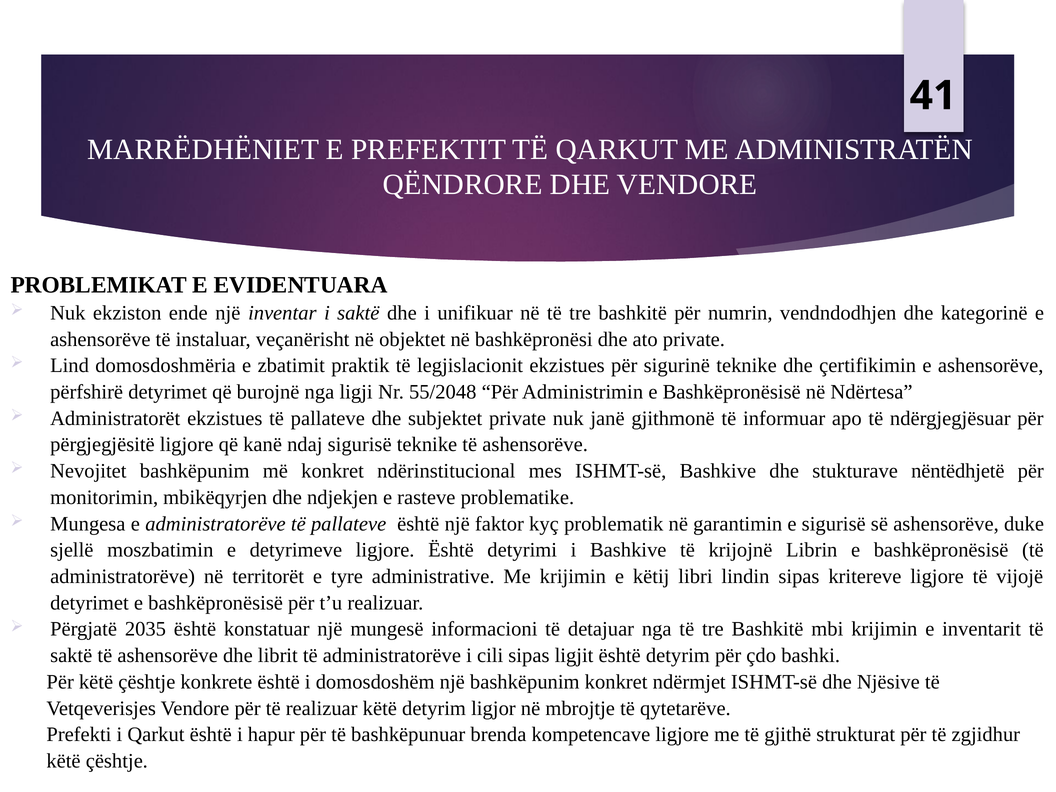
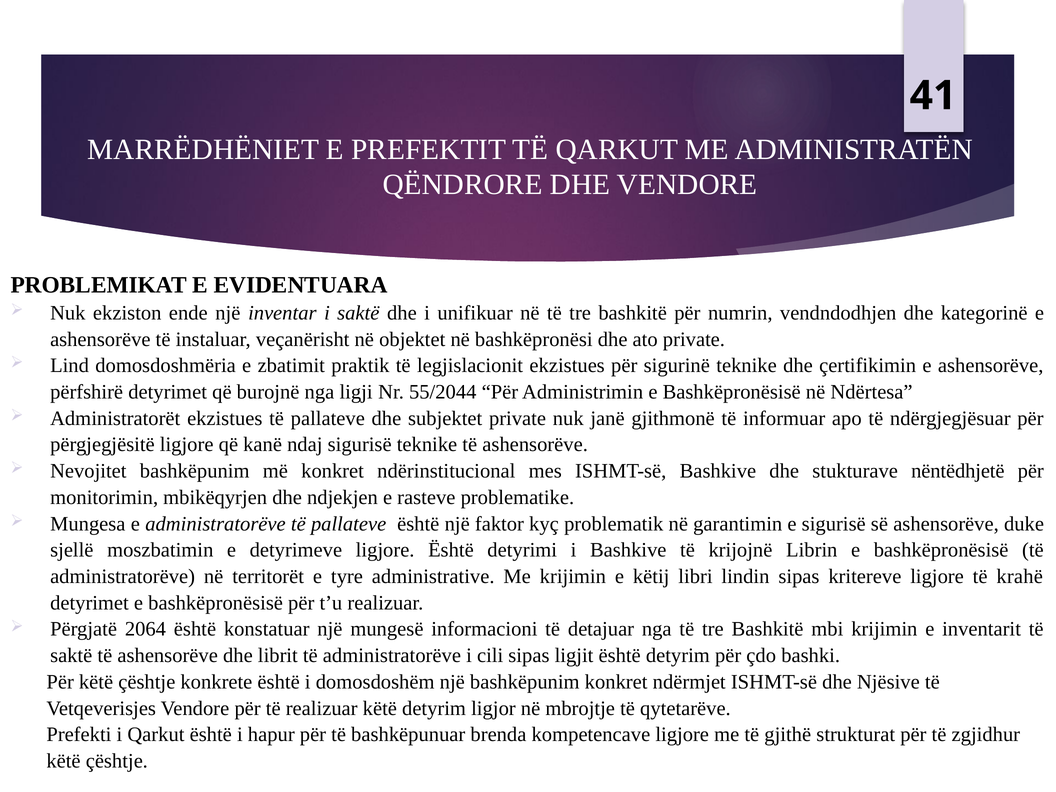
55/2048: 55/2048 -> 55/2044
vijojë: vijojë -> krahë
2035: 2035 -> 2064
